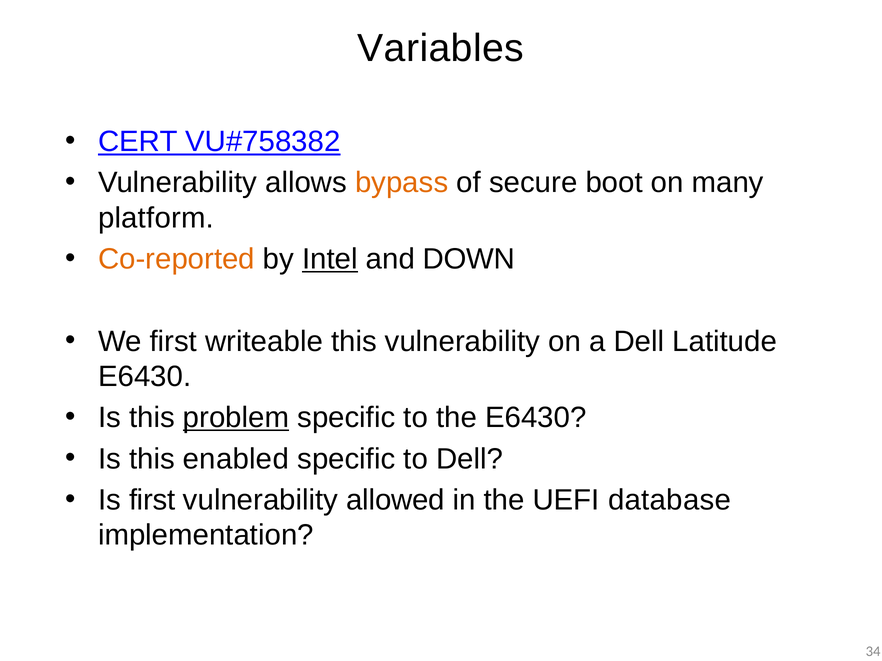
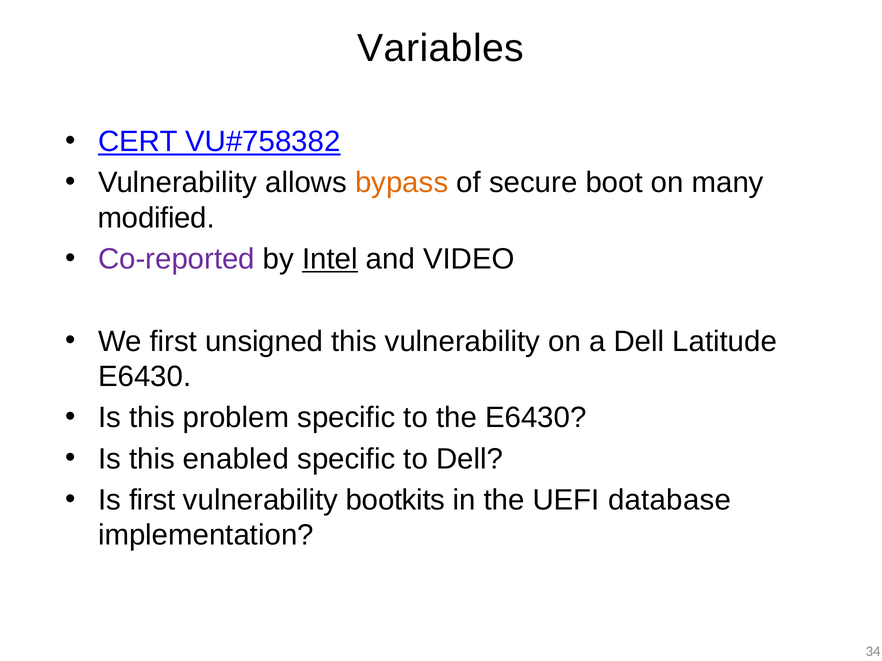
platform: platform -> modified
Co-reported colour: orange -> purple
DOWN: DOWN -> VIDEO
writeable: writeable -> unsigned
problem underline: present -> none
allowed: allowed -> bootkits
